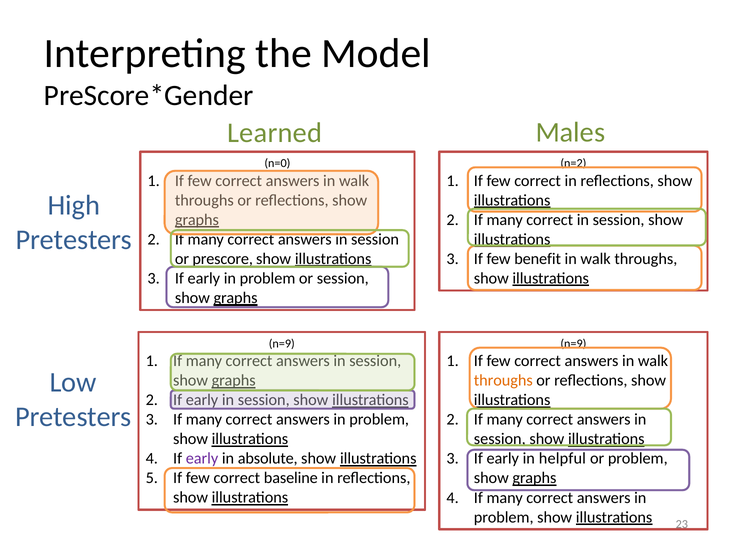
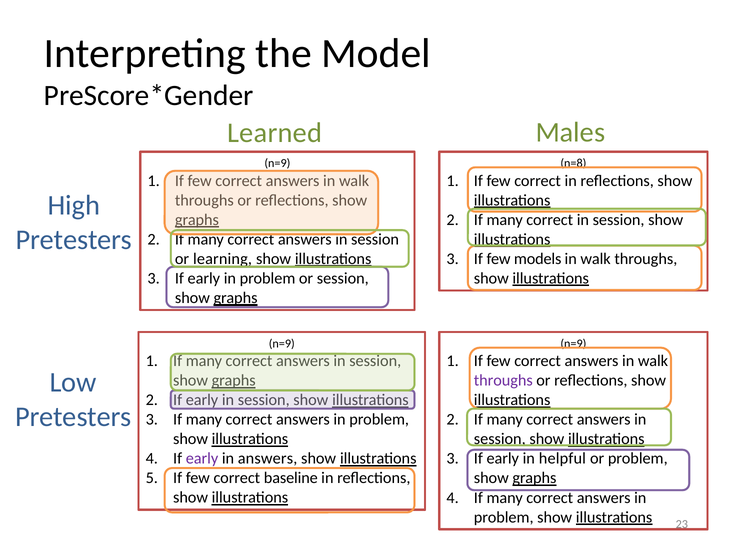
n=0 at (277, 163): n=0 -> n=9
n=2: n=2 -> n=8
benefit: benefit -> models
prescore: prescore -> learning
throughs at (503, 381) colour: orange -> purple
in absolute: absolute -> answers
